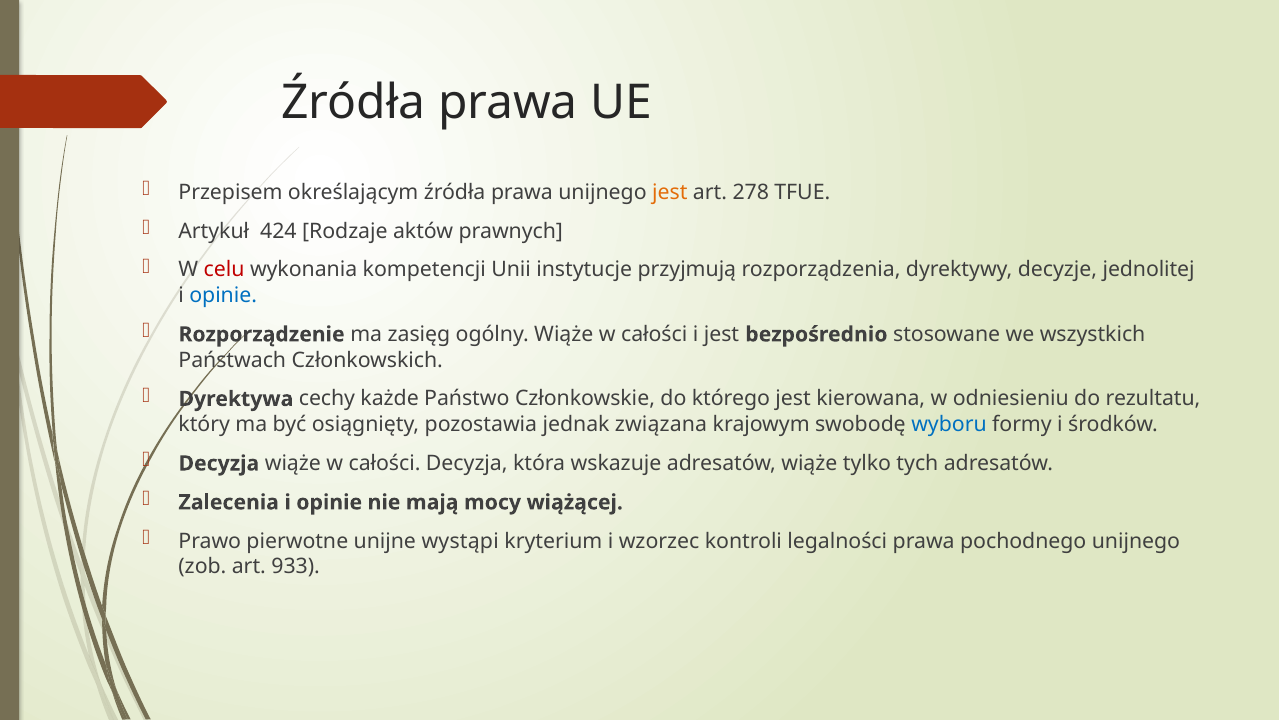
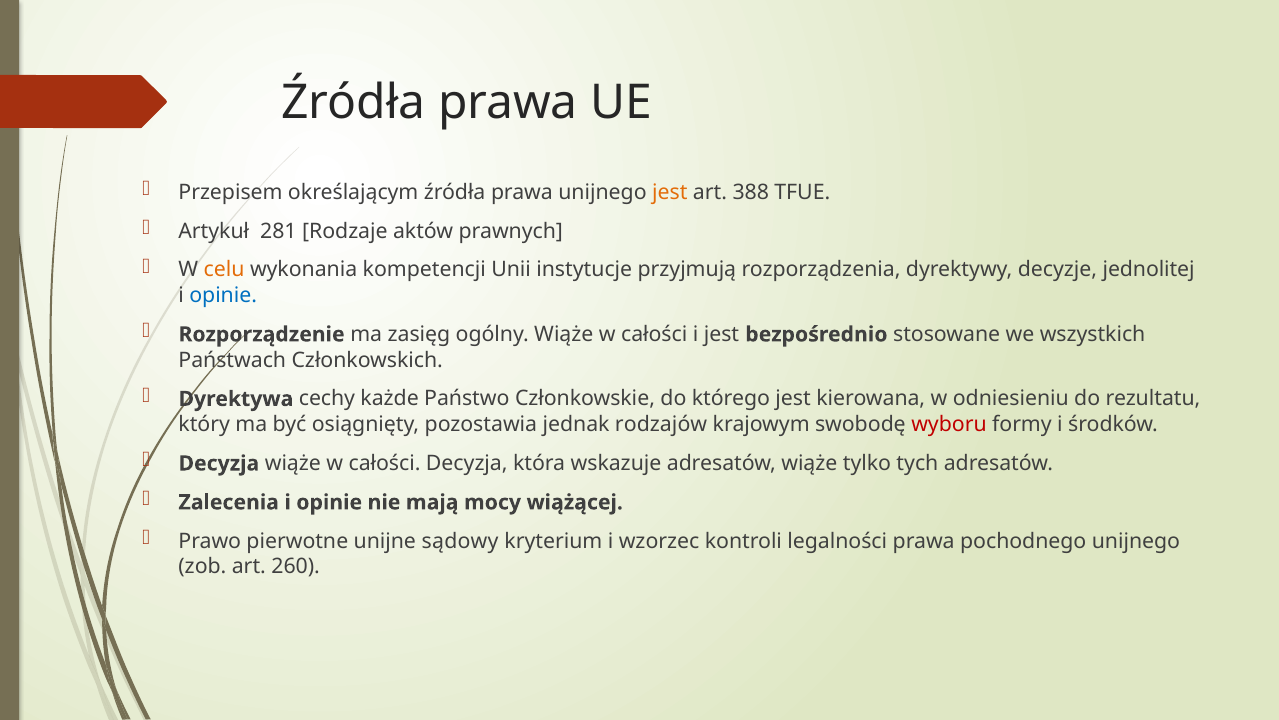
278: 278 -> 388
424: 424 -> 281
celu colour: red -> orange
związana: związana -> rodzajów
wyboru colour: blue -> red
wystąpi: wystąpi -> sądowy
933: 933 -> 260
